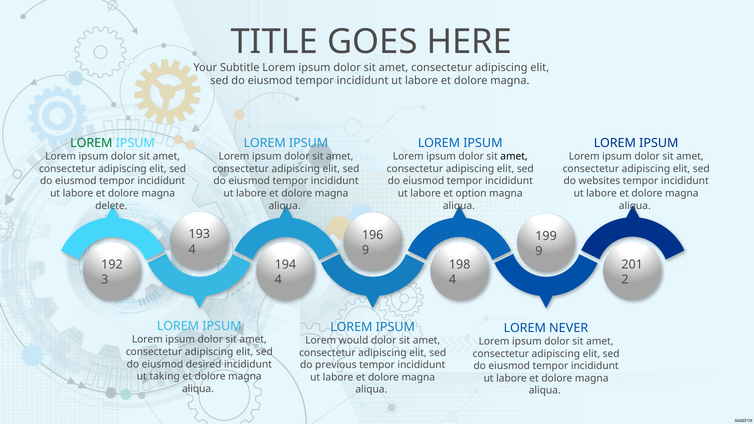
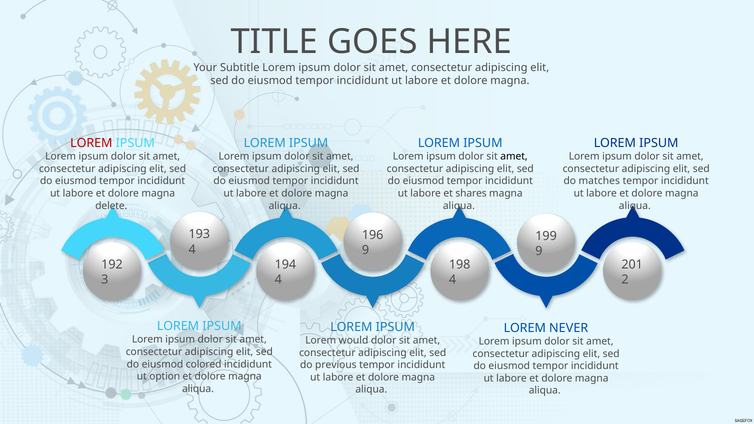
LOREM at (91, 143) colour: green -> red
websites: websites -> matches
option: option -> shares
desired: desired -> colored
taking: taking -> option
